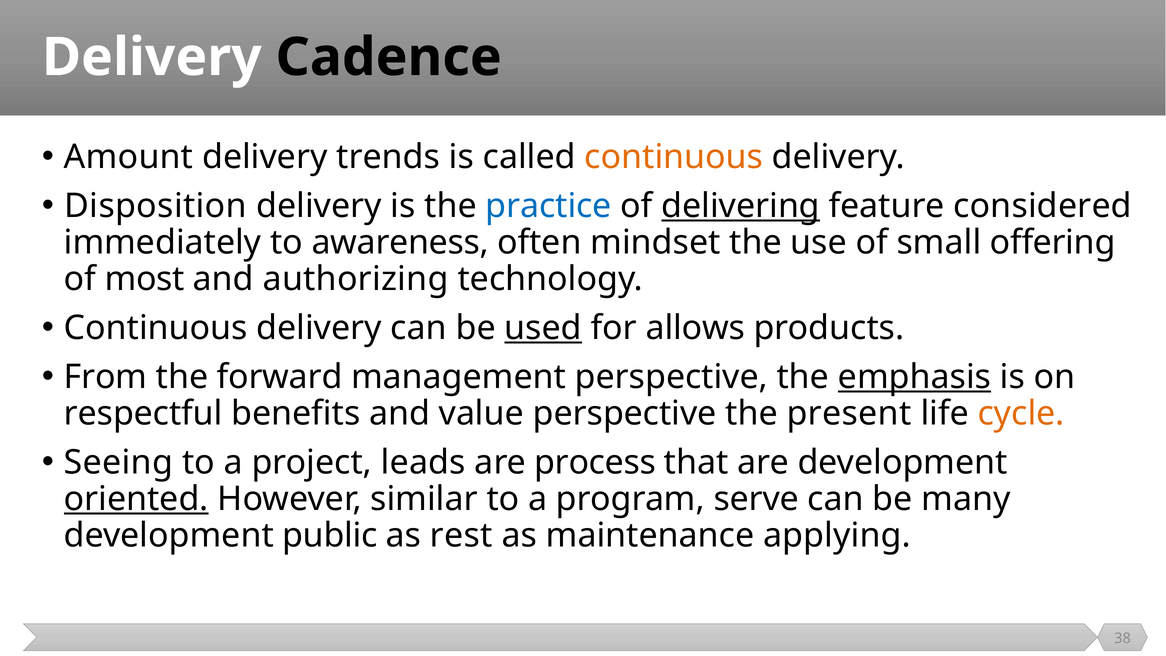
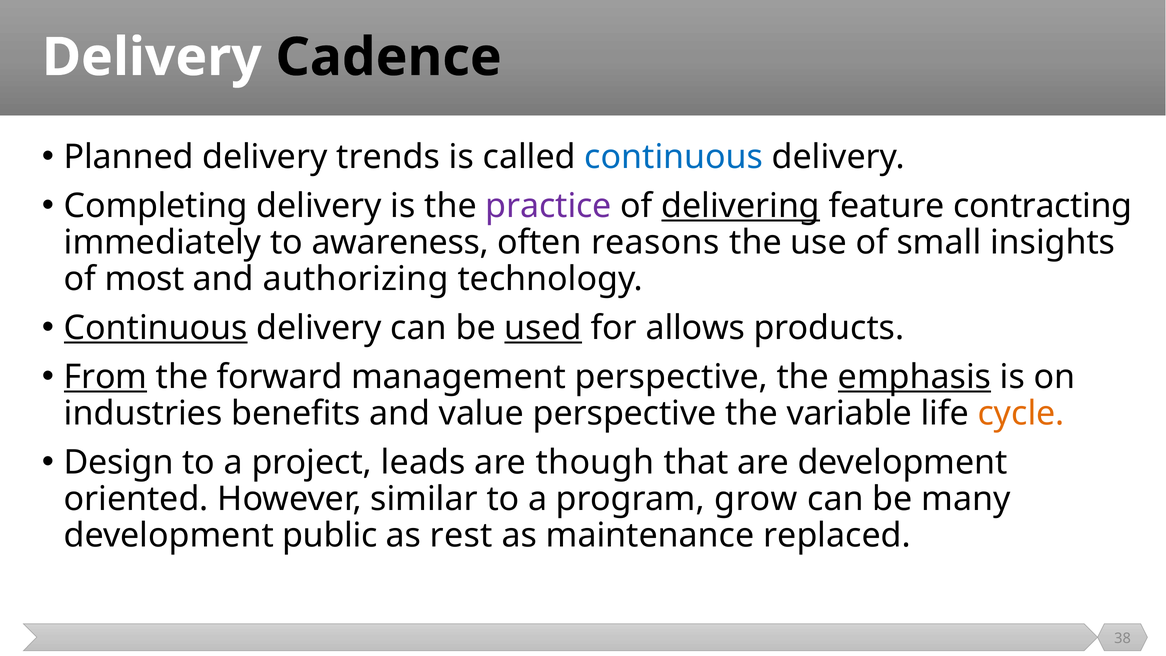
Amount: Amount -> Planned
continuous at (674, 157) colour: orange -> blue
Disposition: Disposition -> Completing
practice colour: blue -> purple
considered: considered -> contracting
mindset: mindset -> reasons
offering: offering -> insights
Continuous at (156, 328) underline: none -> present
From underline: none -> present
respectful: respectful -> industries
present: present -> variable
Seeing: Seeing -> Design
process: process -> though
oriented underline: present -> none
serve: serve -> grow
applying: applying -> replaced
